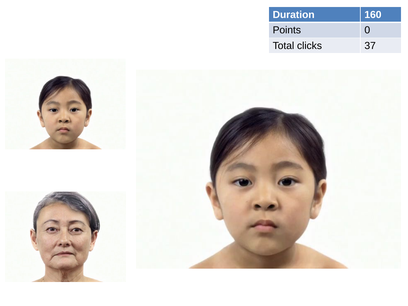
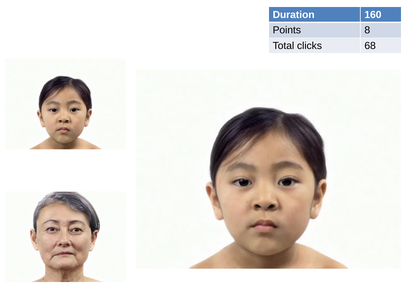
0: 0 -> 8
37: 37 -> 68
